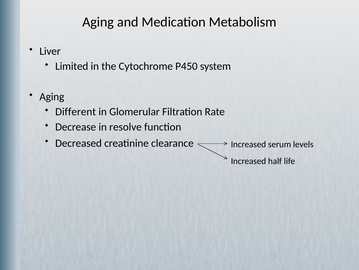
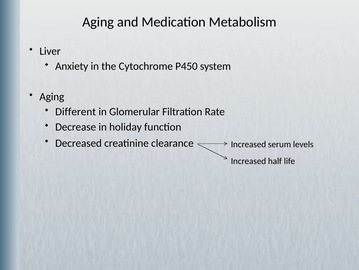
Limited: Limited -> Anxiety
resolve: resolve -> holiday
